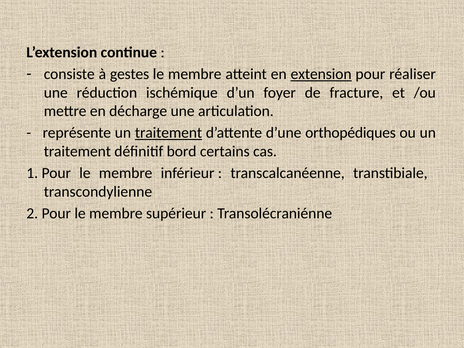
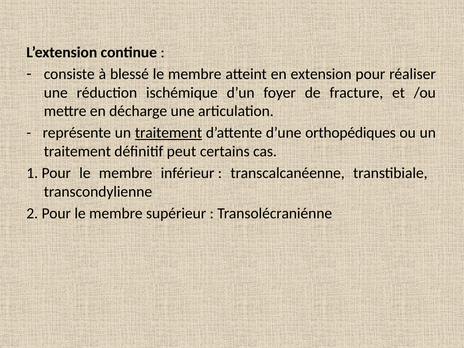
gestes: gestes -> blessé
extension underline: present -> none
bord: bord -> peut
